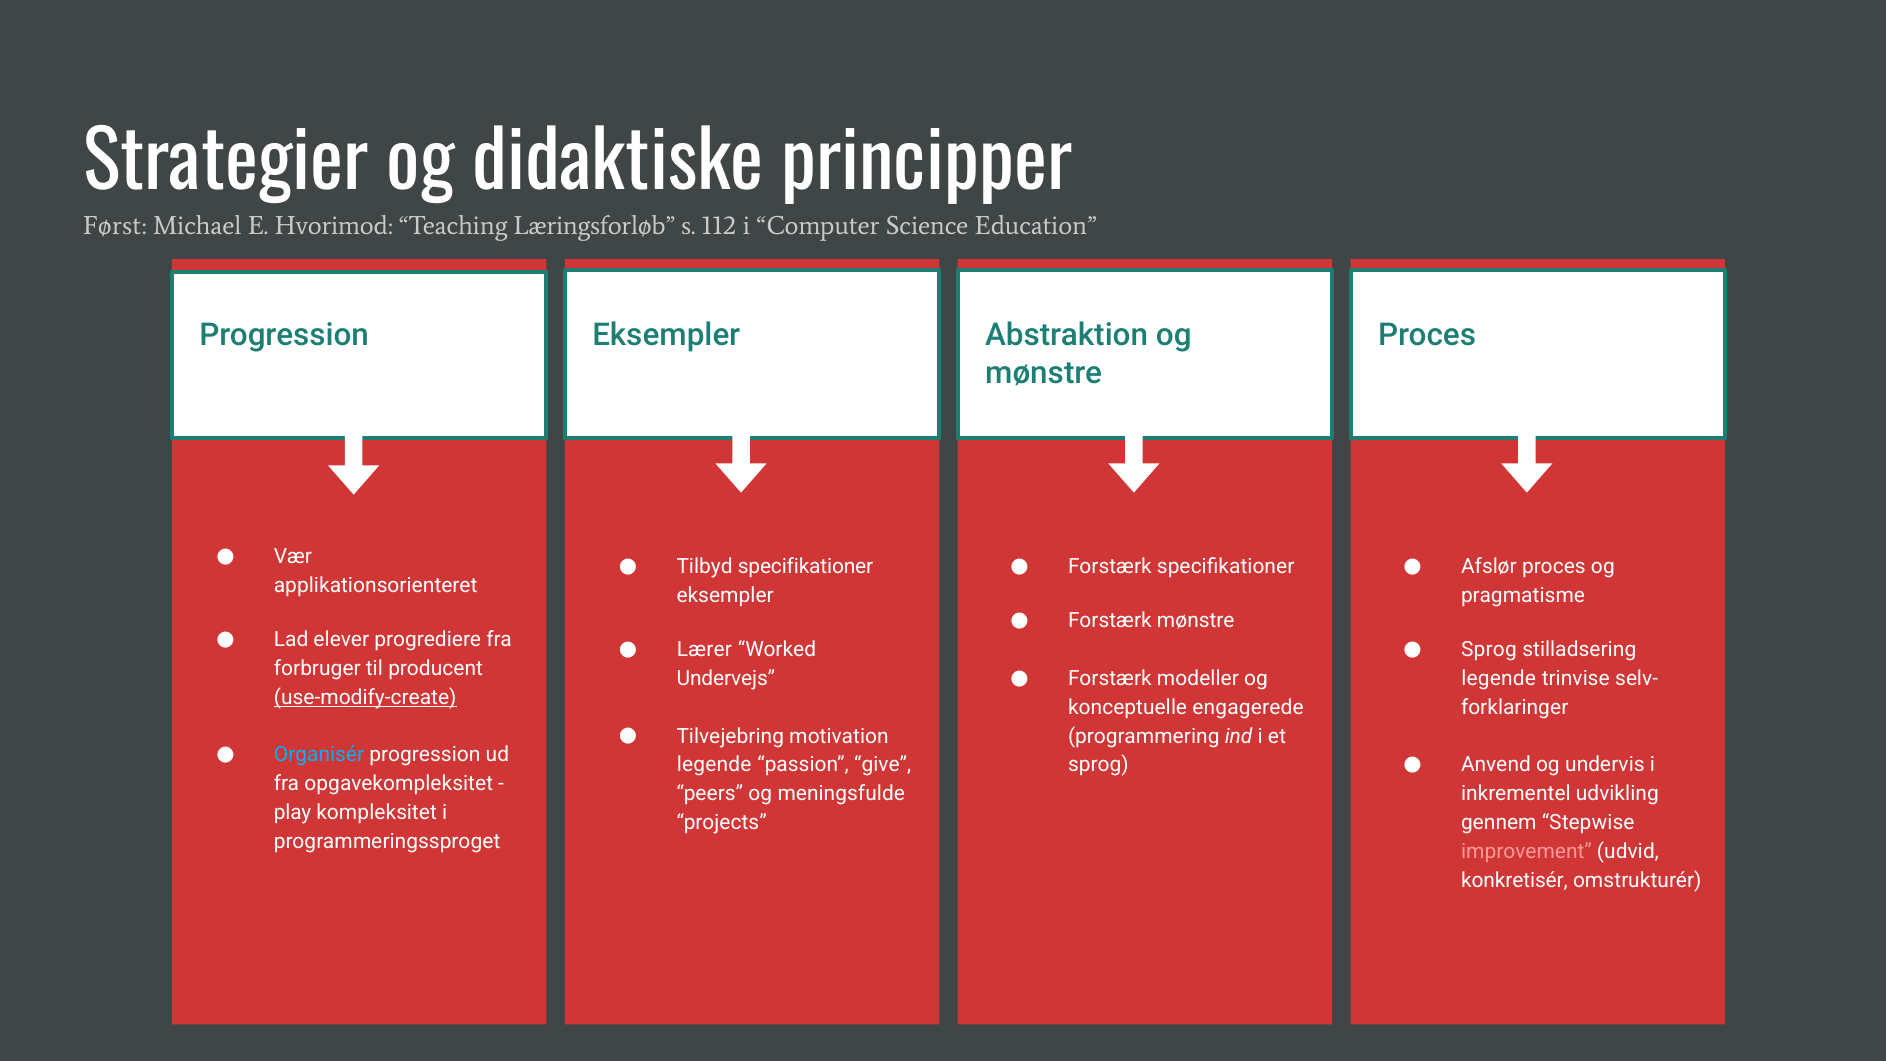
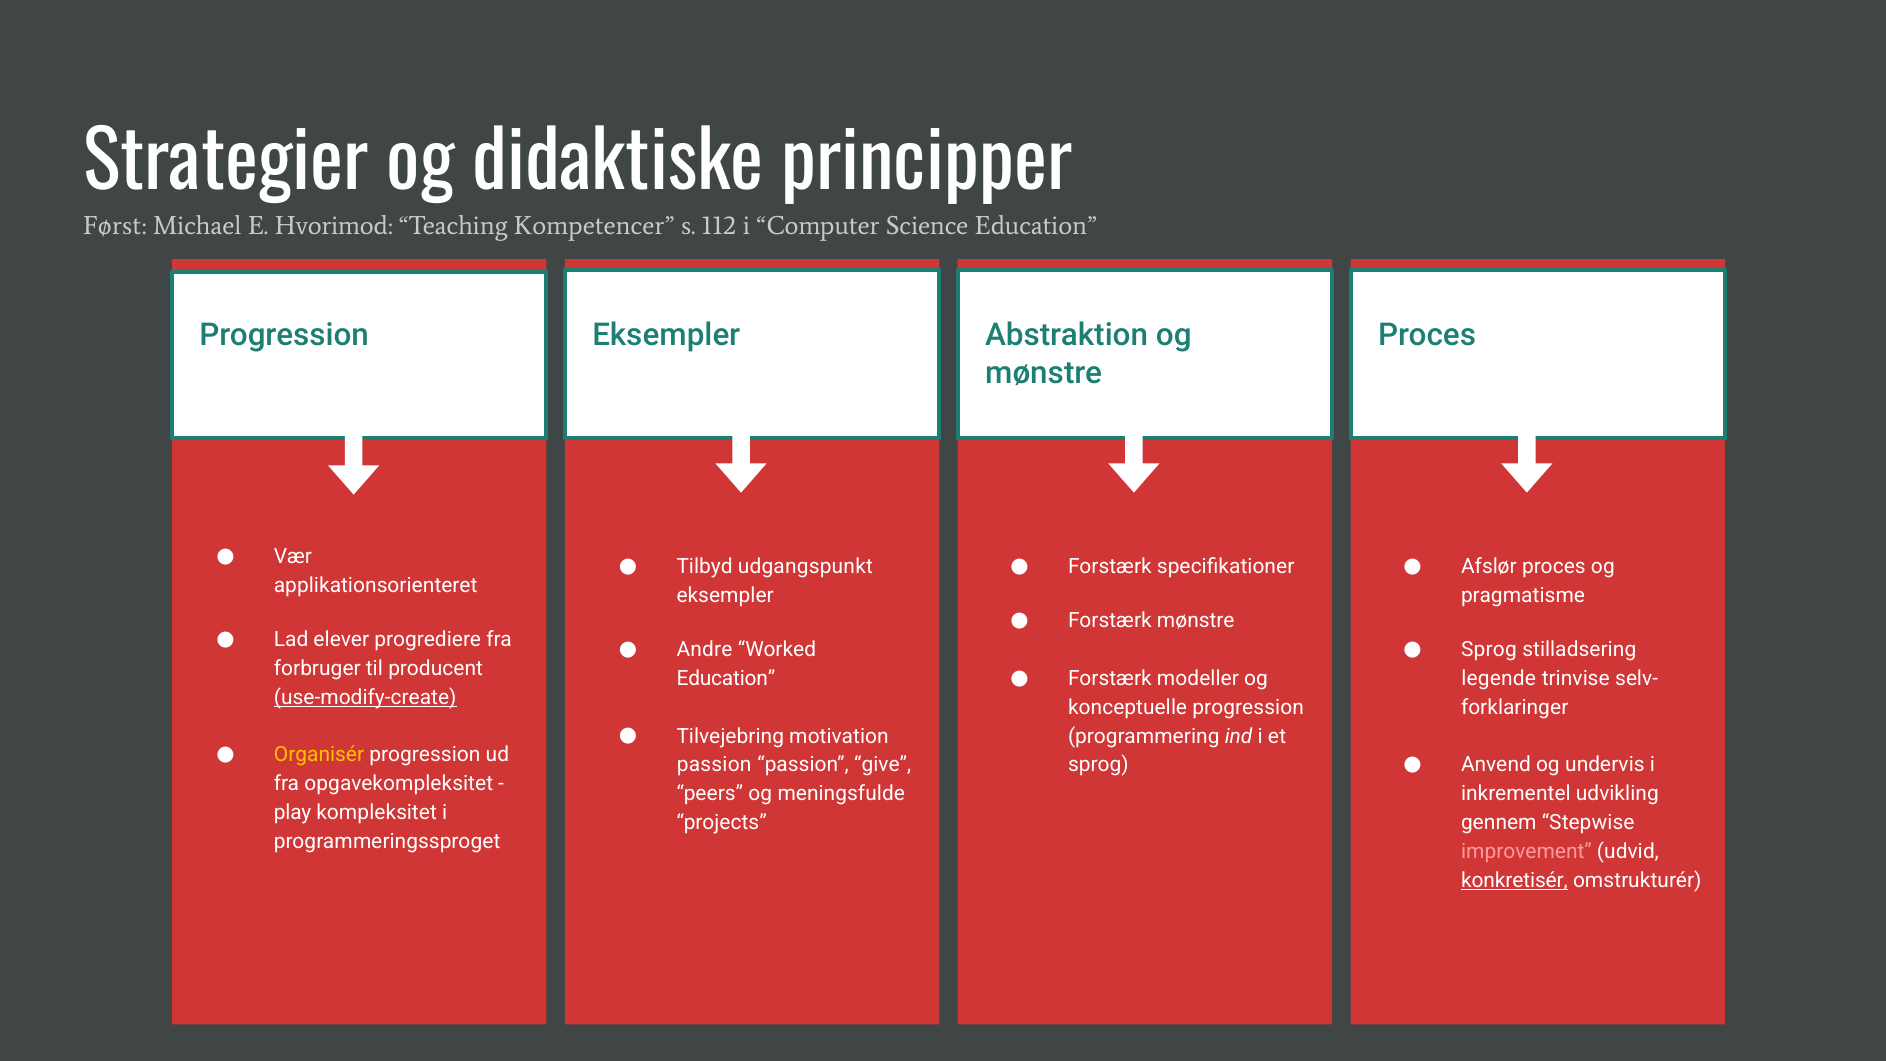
Læringsforløb: Læringsforløb -> Kompetencer
Tilbyd specifikationer: specifikationer -> udgangspunkt
Lærer: Lærer -> Andre
Undervejs at (726, 679): Undervejs -> Education
konceptuelle engagerede: engagerede -> progression
Organisér colour: light blue -> yellow
legende at (714, 765): legende -> passion
konkretisér underline: none -> present
